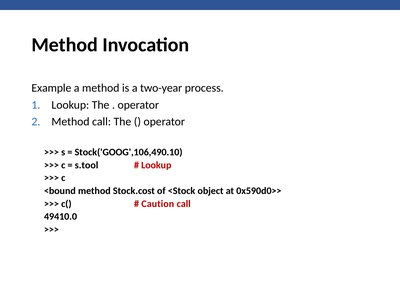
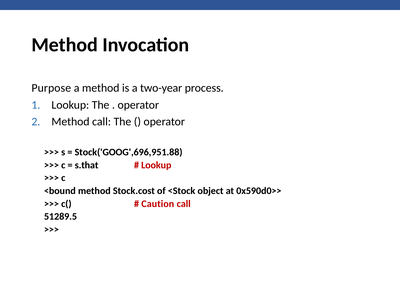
Example: Example -> Purpose
Stock('GOOG',106,490.10: Stock('GOOG',106,490.10 -> Stock('GOOG',696,951.88
s.tool: s.tool -> s.that
49410.0: 49410.0 -> 51289.5
